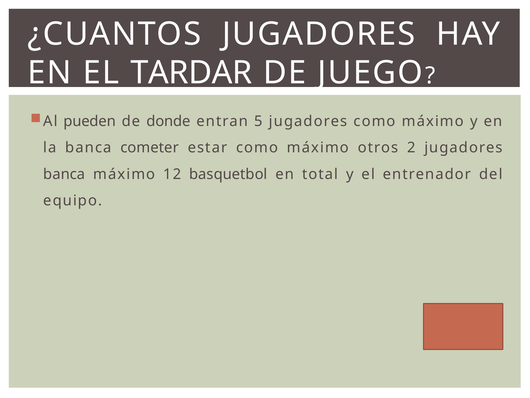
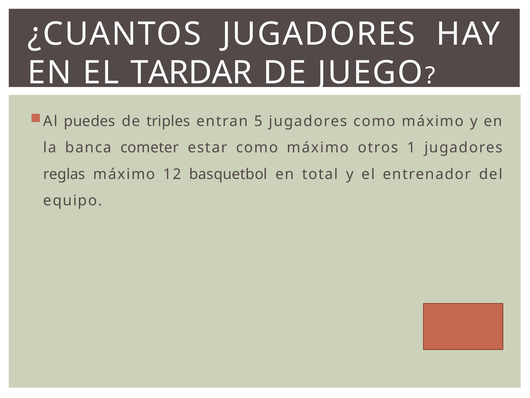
pueden: pueden -> puedes
donde: donde -> triples
2: 2 -> 1
banca at (64, 174): banca -> reglas
